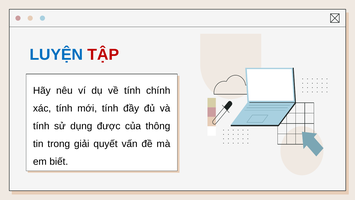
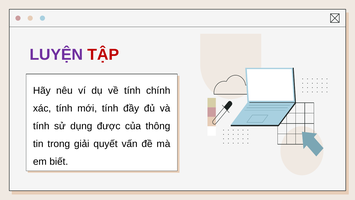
LUYỆN colour: blue -> purple
